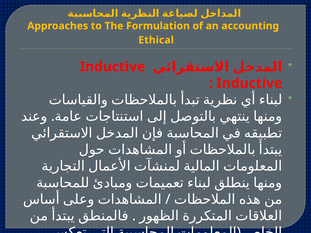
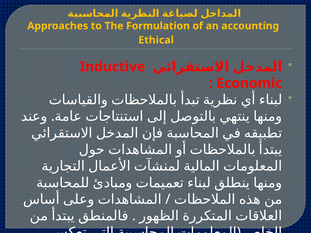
Inductive at (249, 83): Inductive -> Economic
